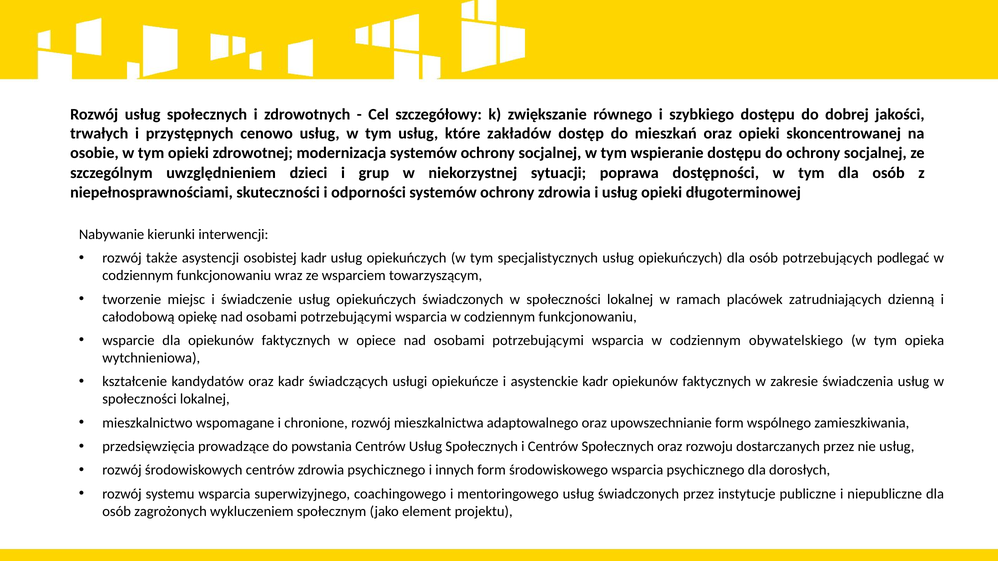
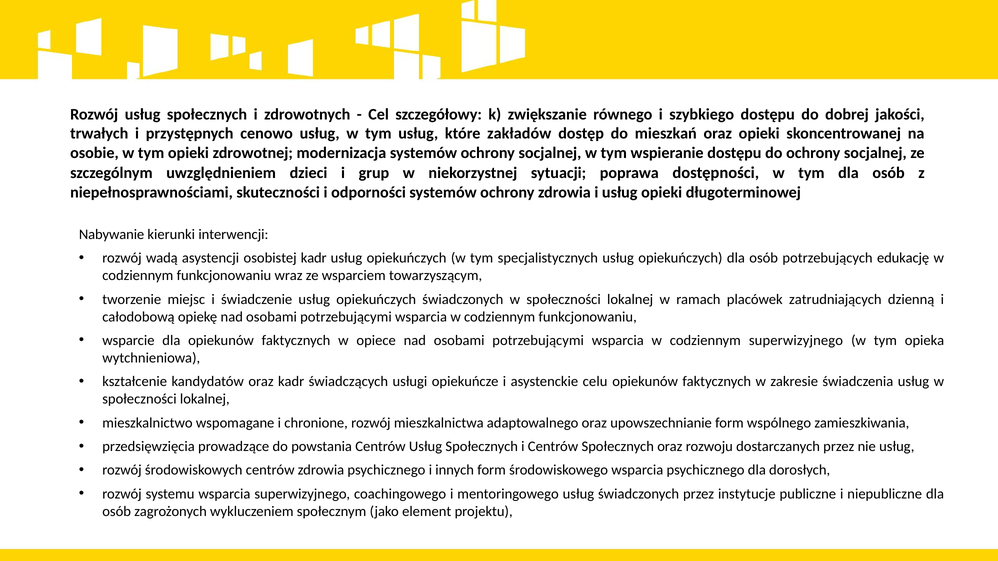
także: także -> wadą
podlegać: podlegać -> edukację
codziennym obywatelskiego: obywatelskiego -> superwizyjnego
asystenckie kadr: kadr -> celu
